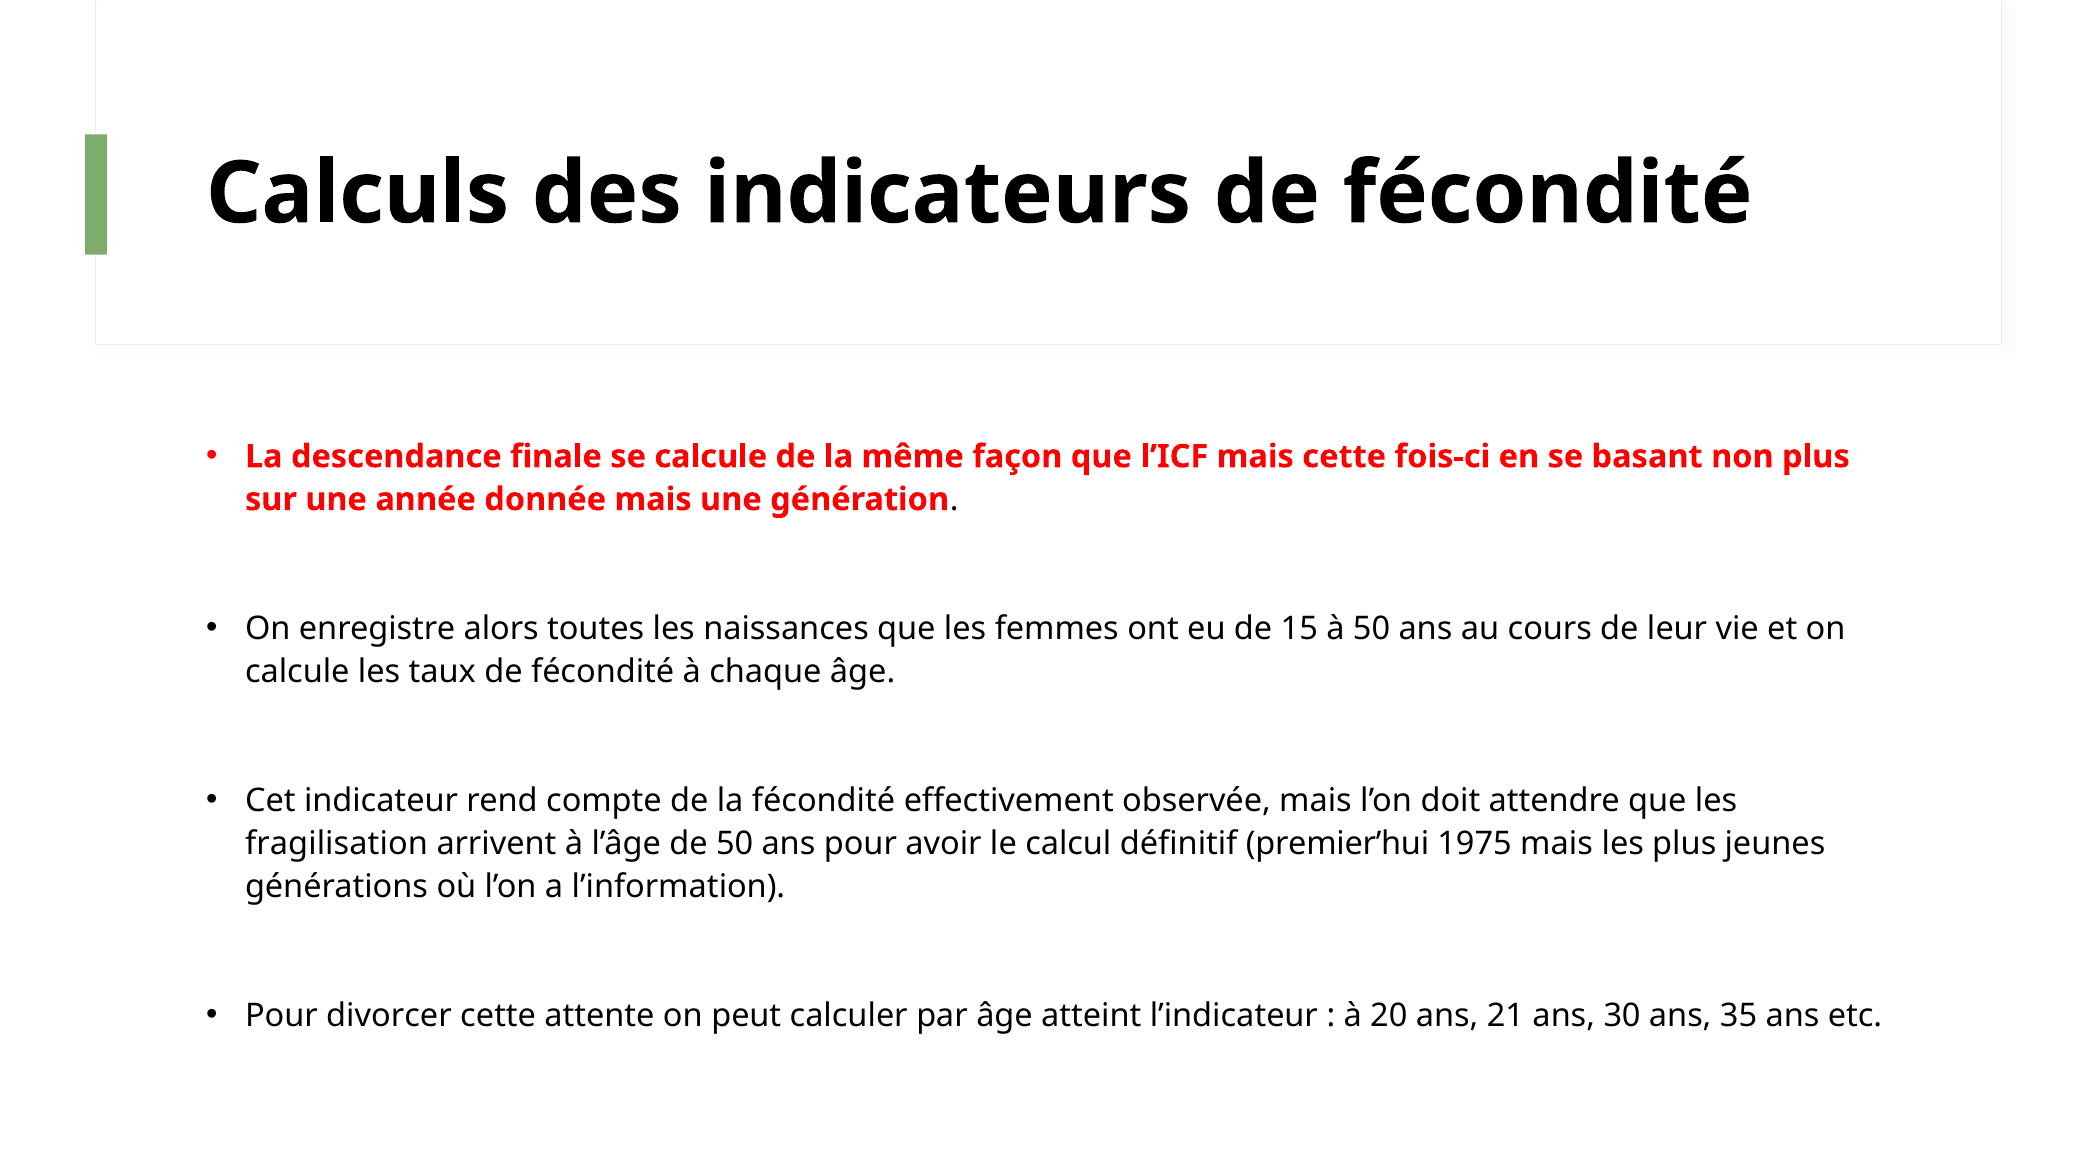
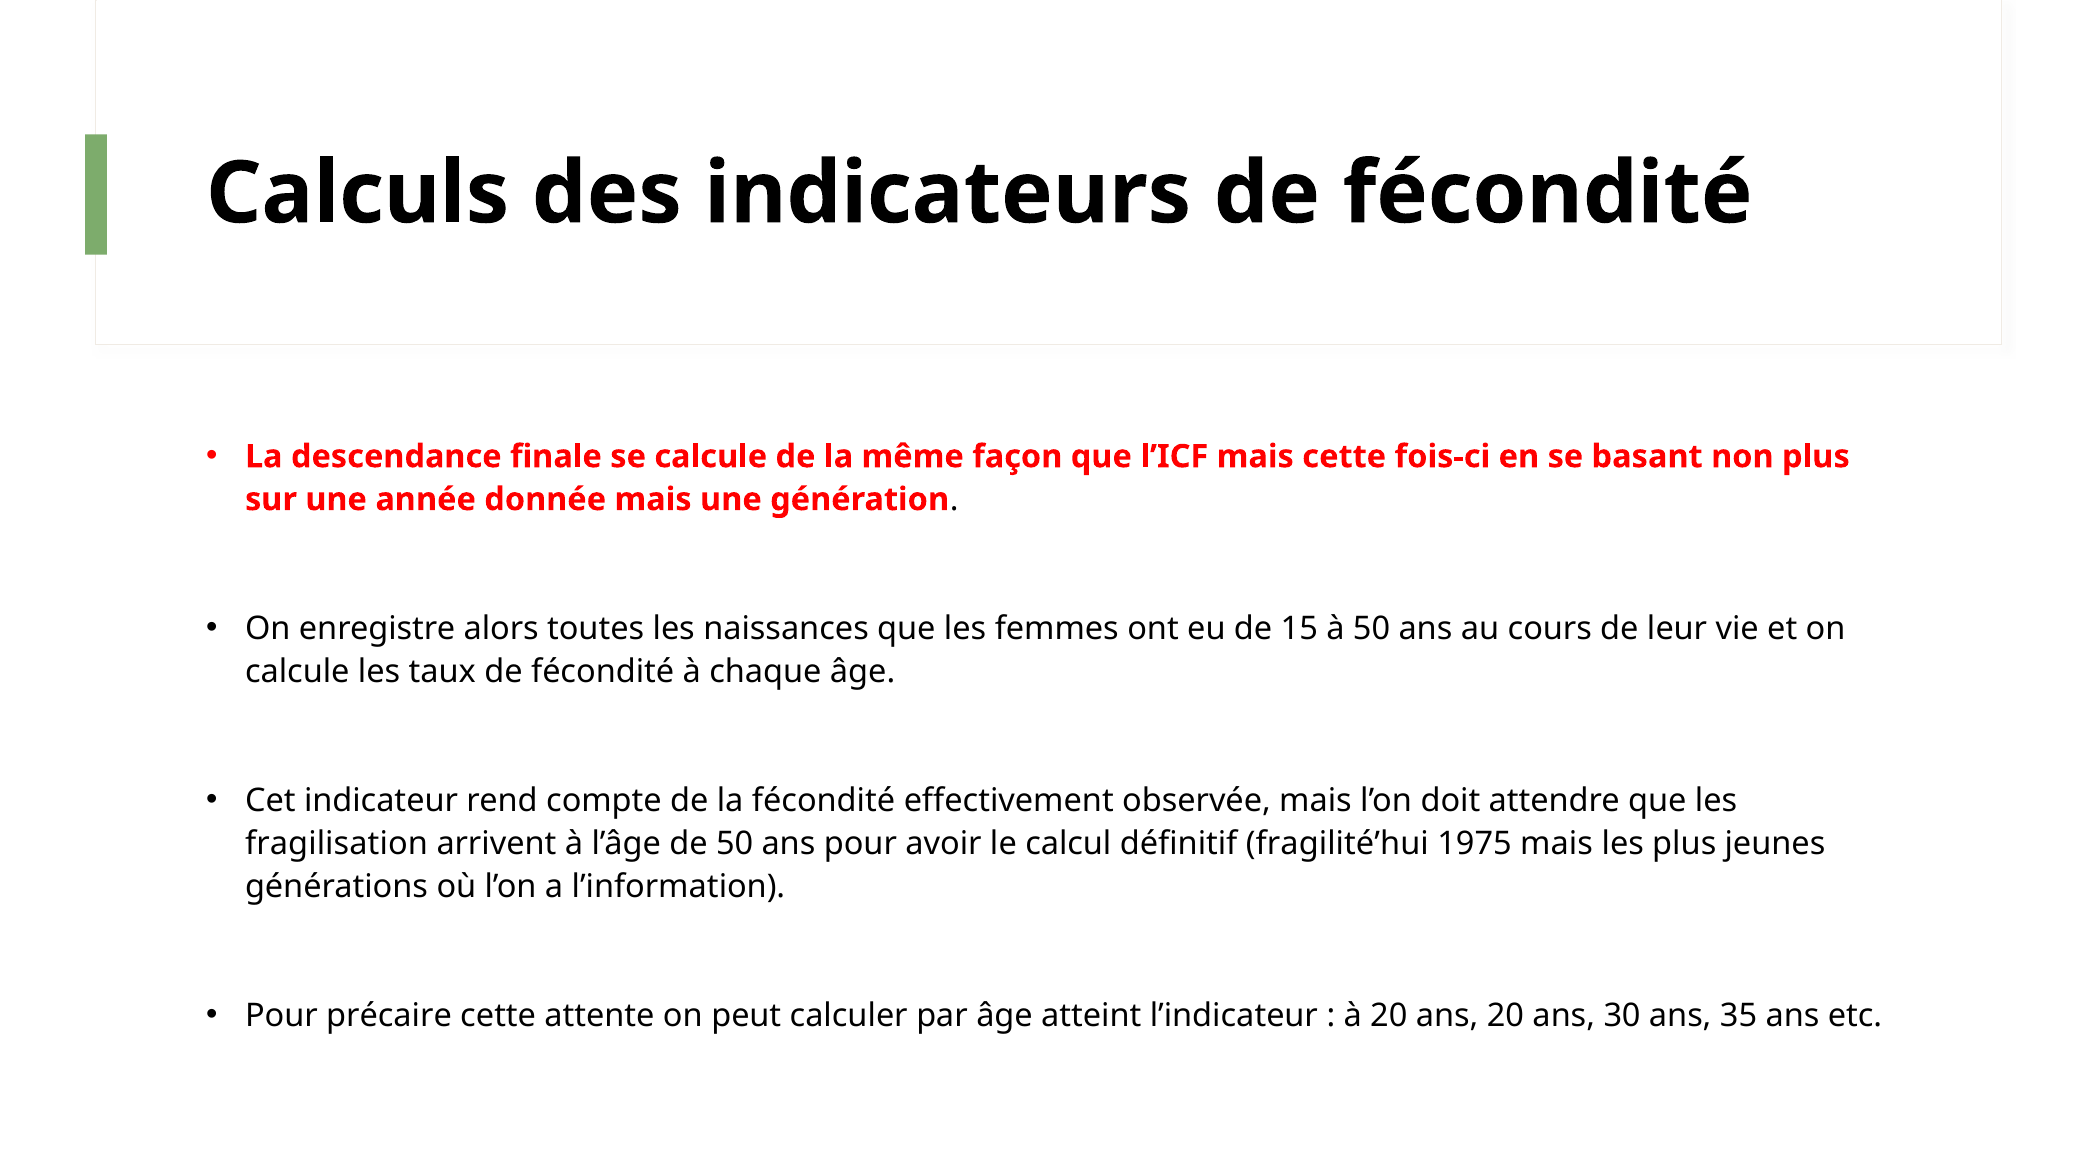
premier’hui: premier’hui -> fragilité’hui
divorcer: divorcer -> précaire
ans 21: 21 -> 20
